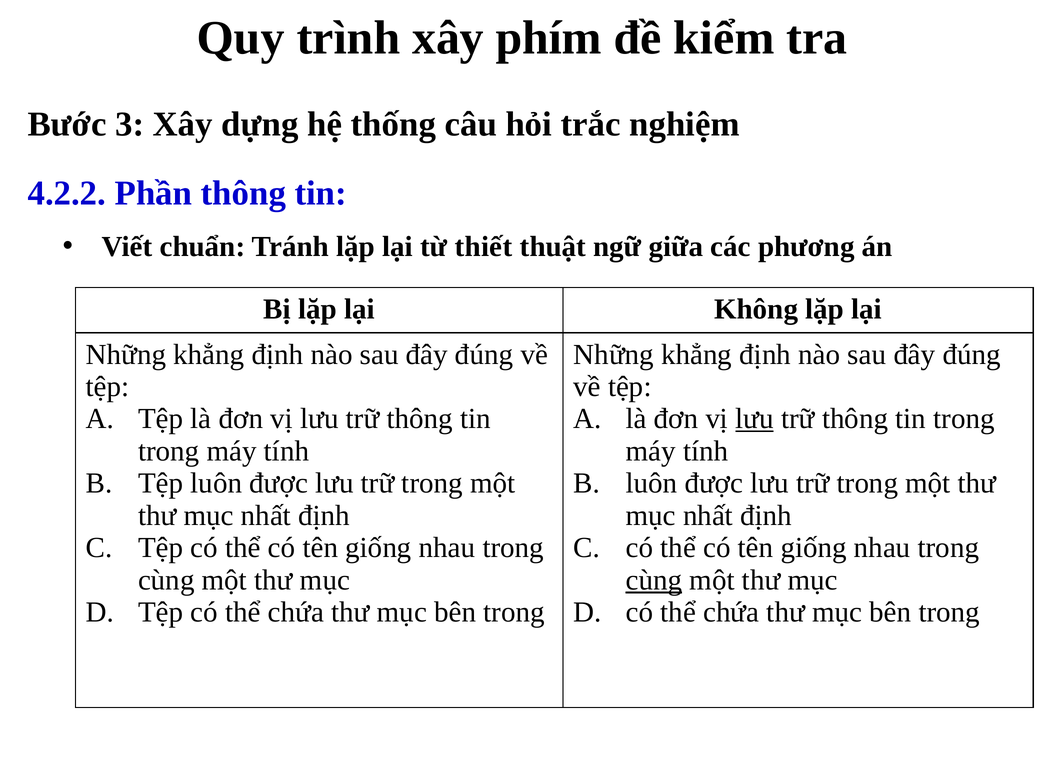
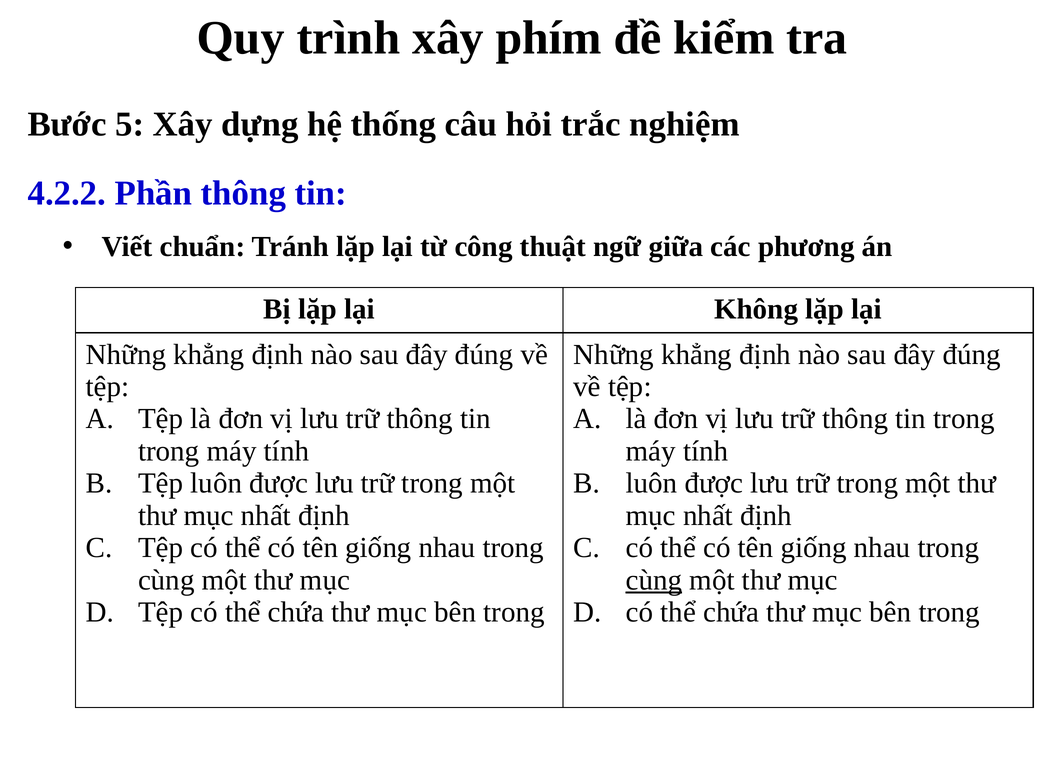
3: 3 -> 5
thiết: thiết -> công
lưu at (754, 419) underline: present -> none
